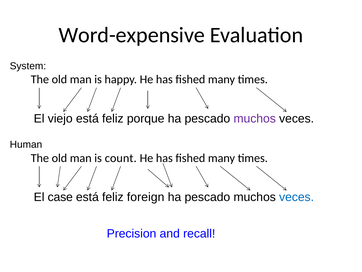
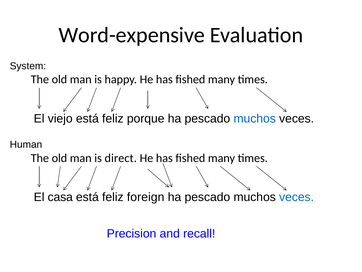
muchos at (255, 118) colour: purple -> blue
count: count -> direct
case: case -> casa
